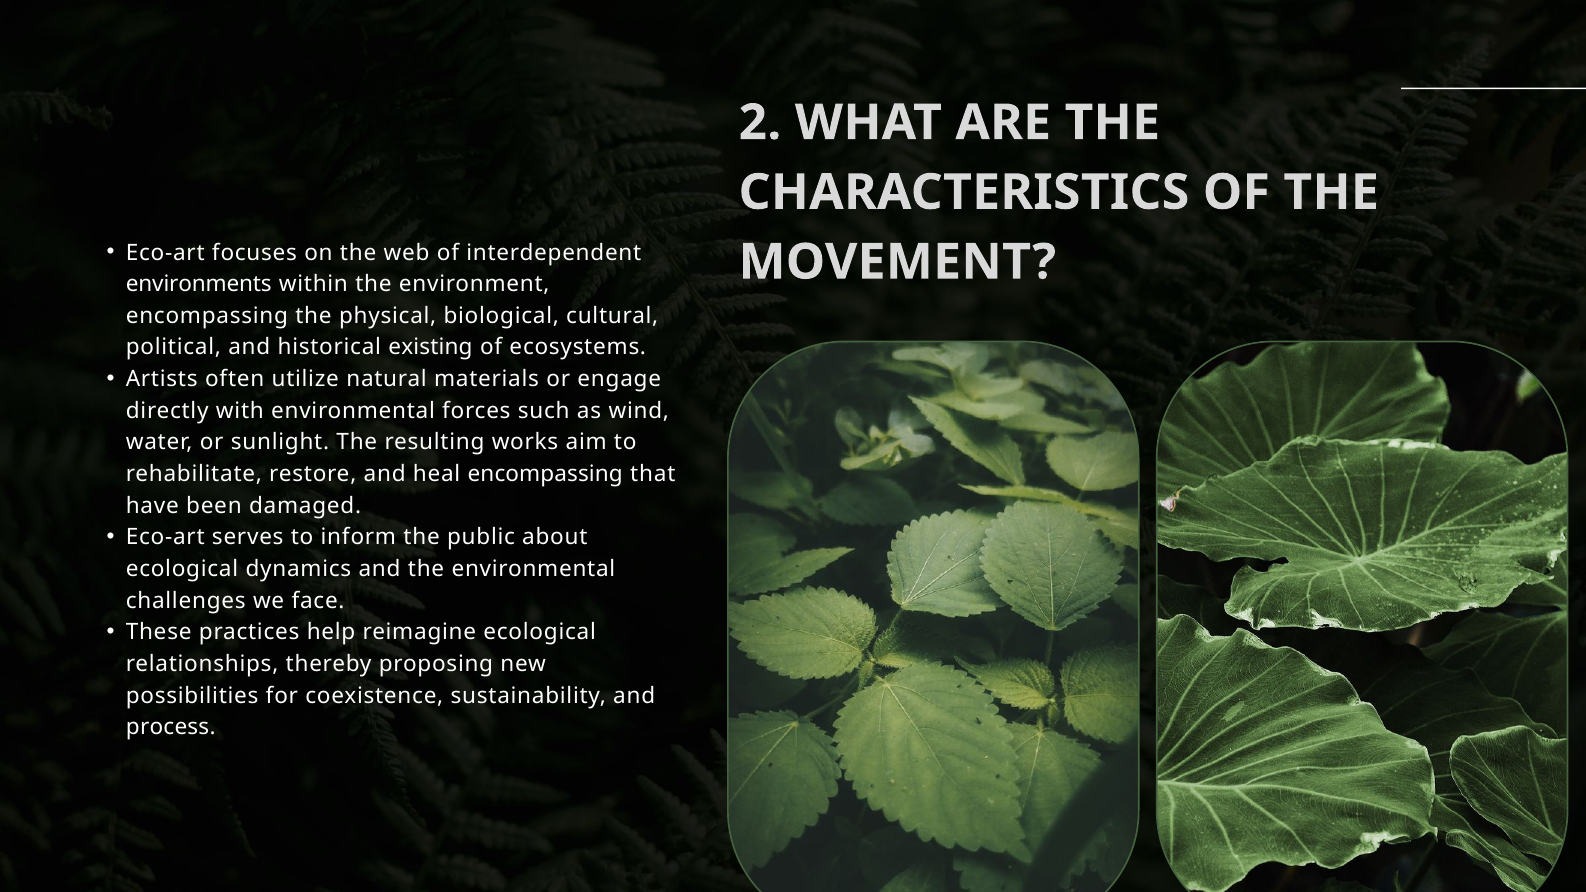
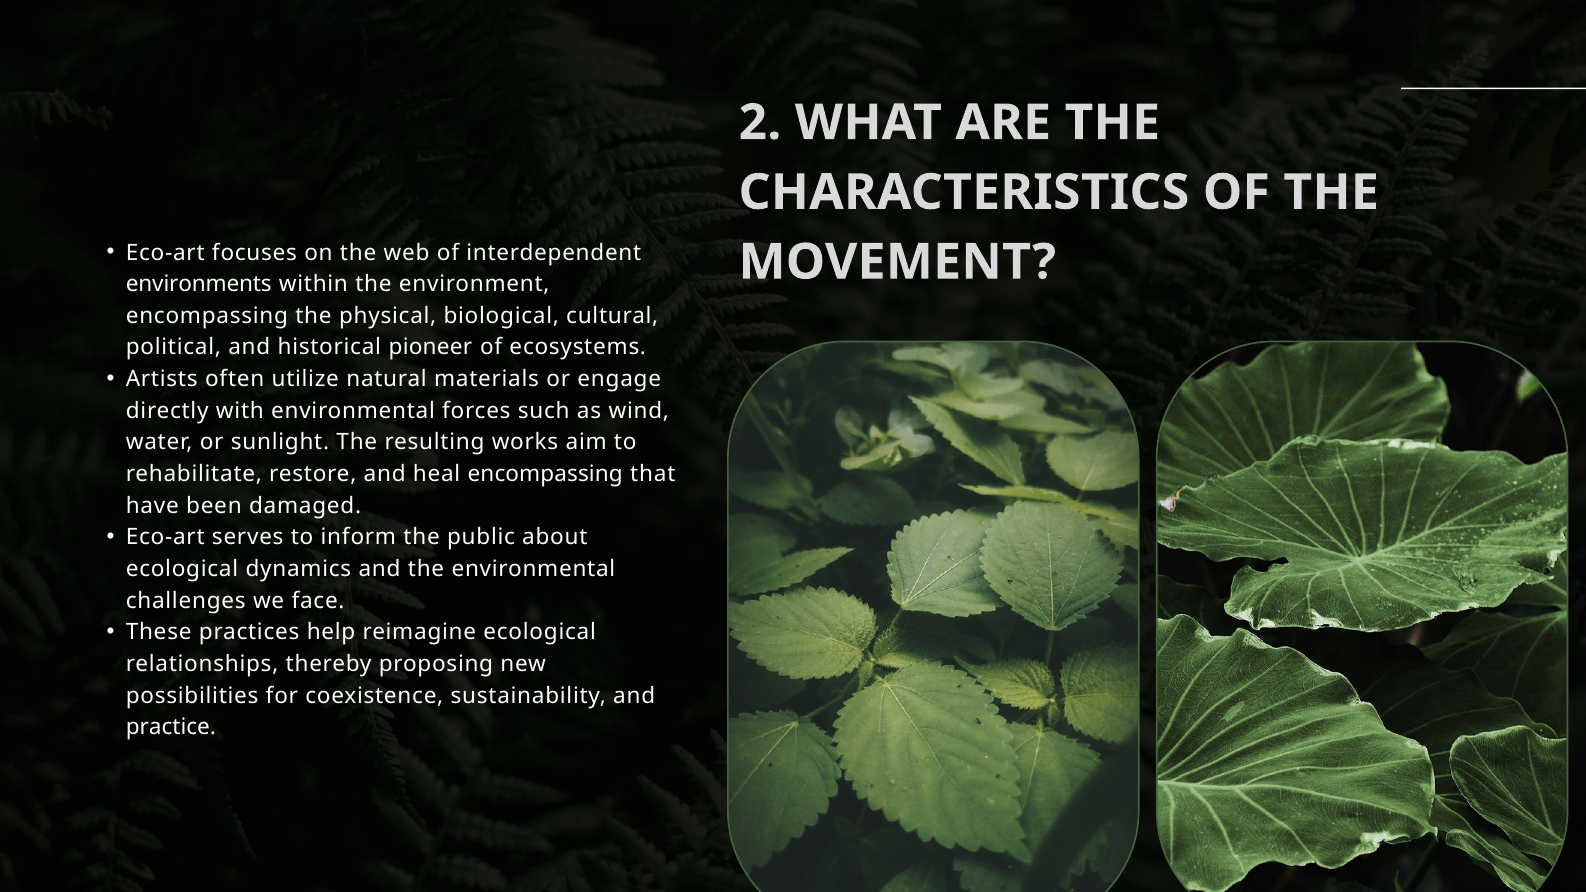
existing: existing -> pioneer
process: process -> practice
